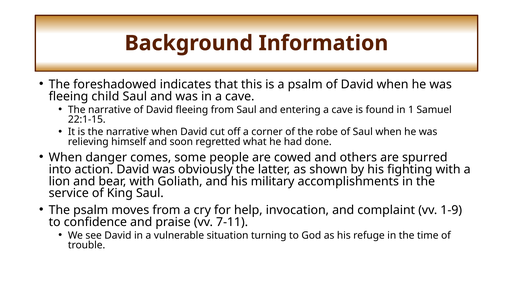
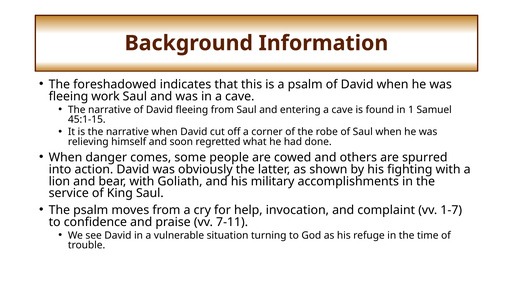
child: child -> work
22:1-15: 22:1-15 -> 45:1-15
1-9: 1-9 -> 1-7
